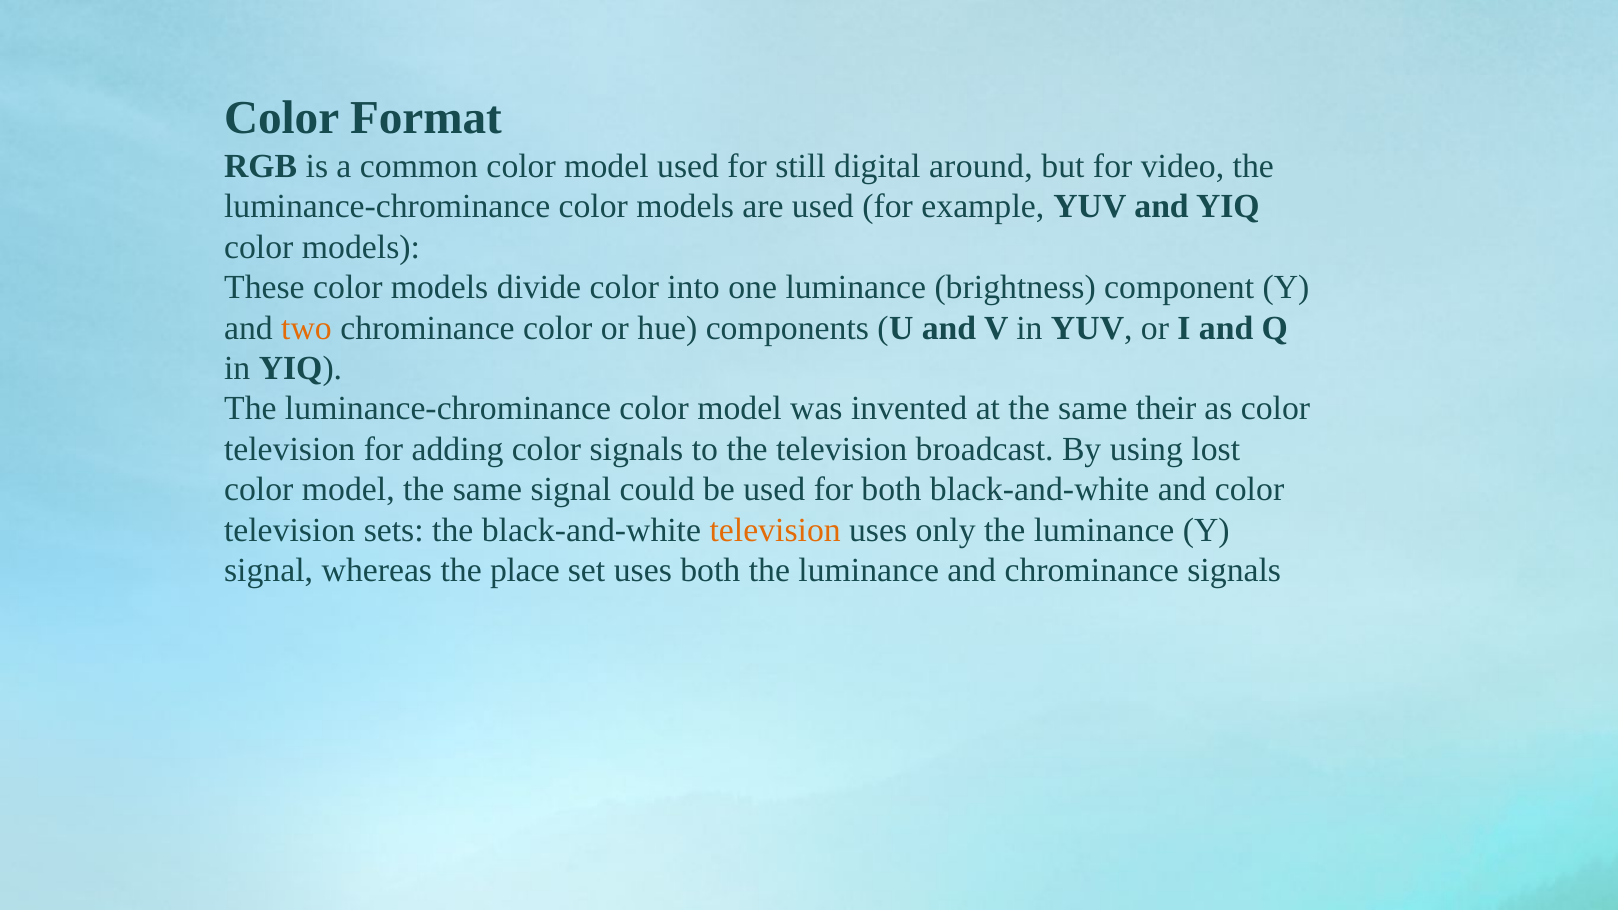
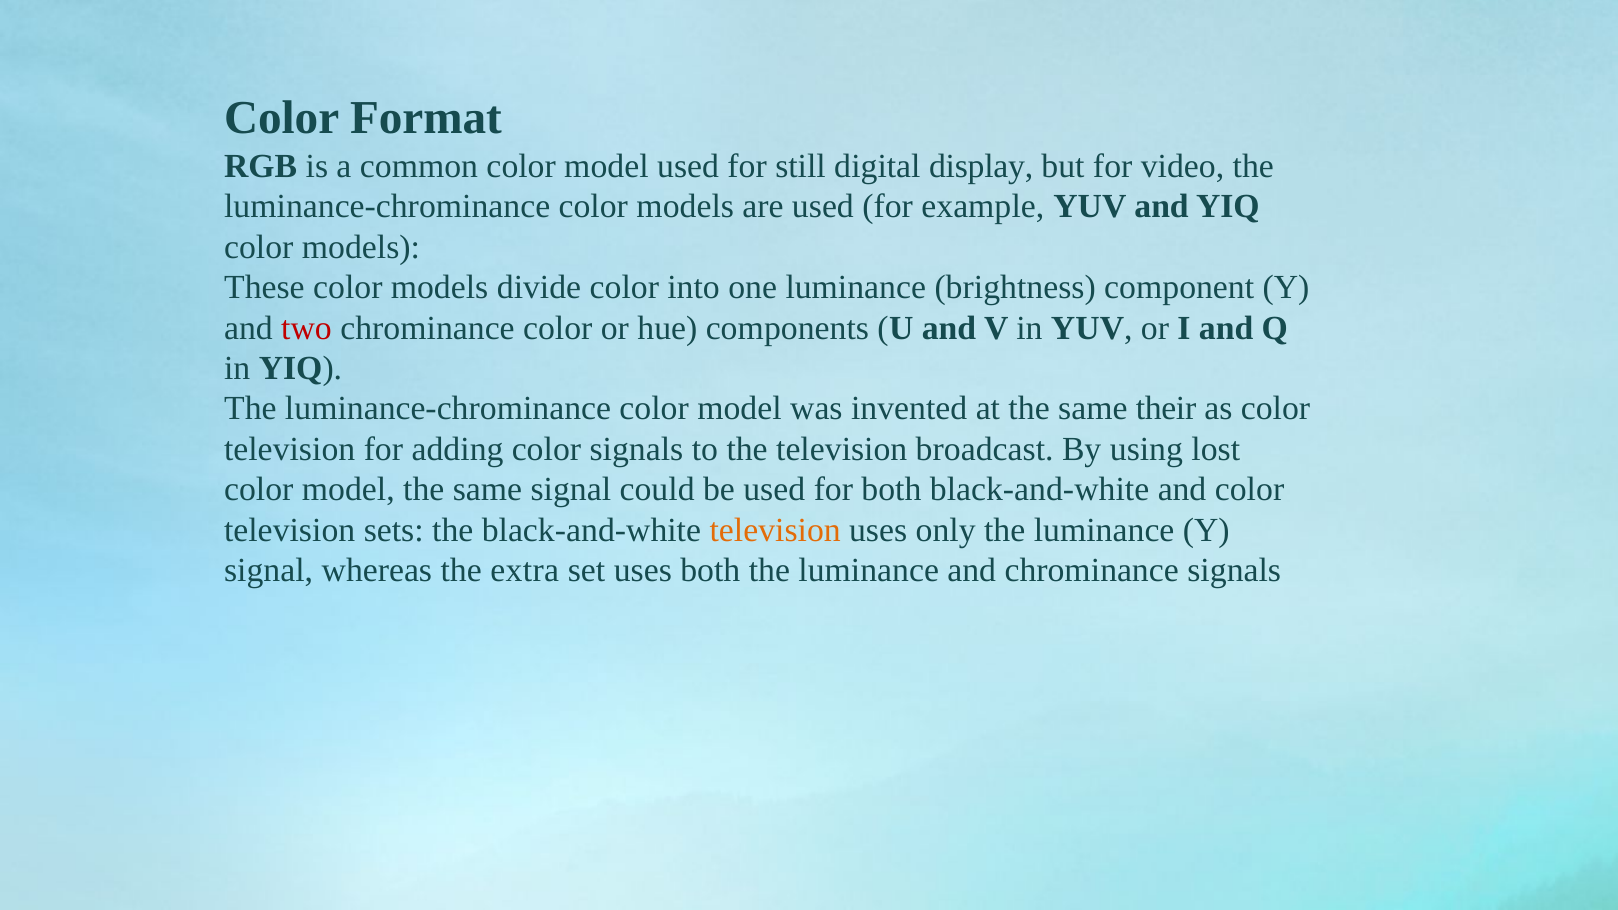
around: around -> display
two colour: orange -> red
place: place -> extra
